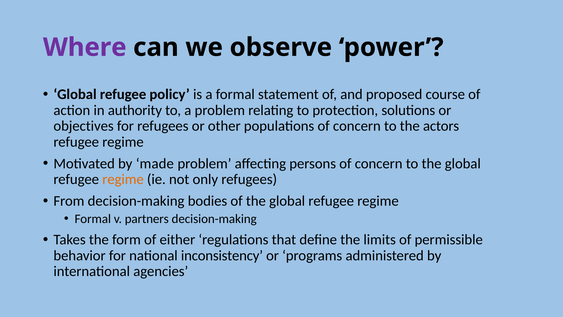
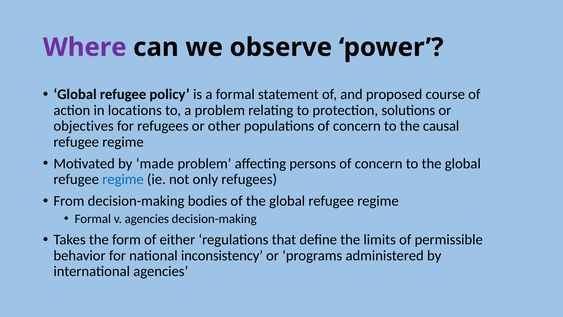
authority: authority -> locations
actors: actors -> causal
regime at (123, 179) colour: orange -> blue
v partners: partners -> agencies
